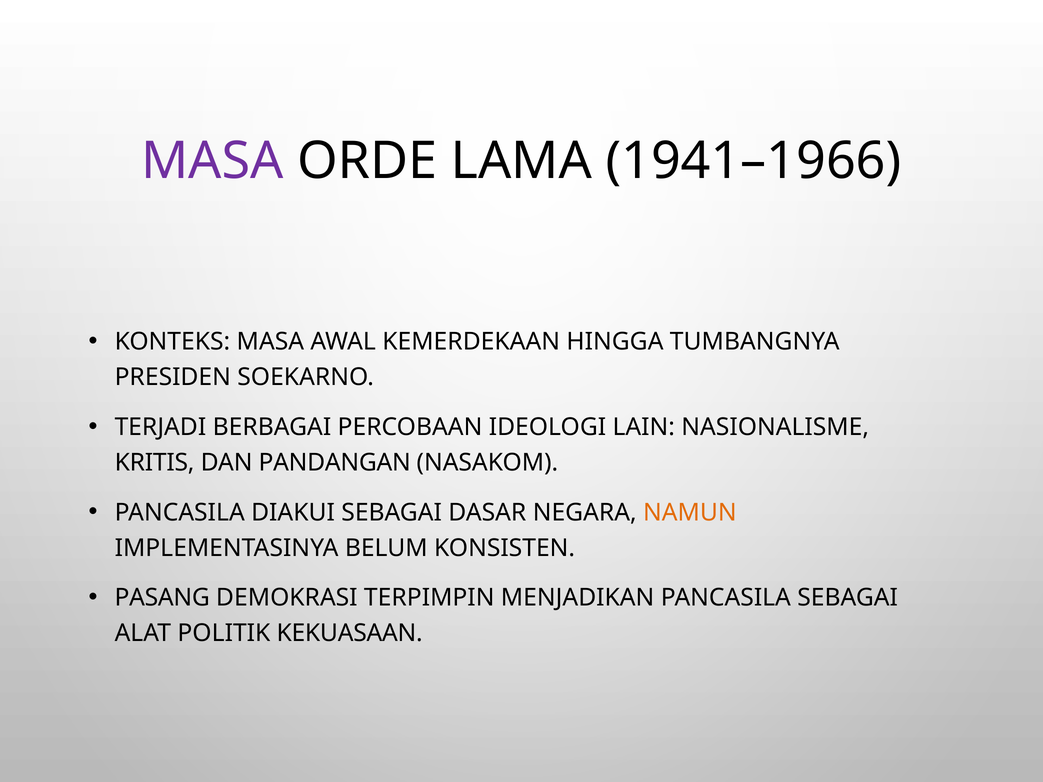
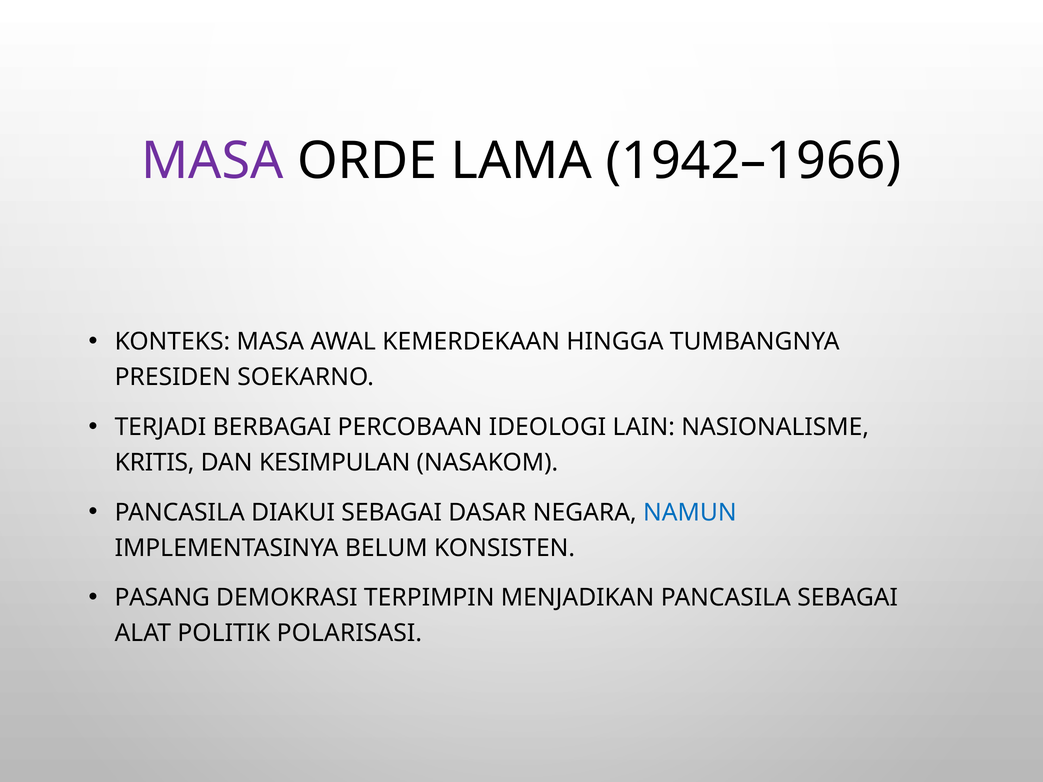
1941–1966: 1941–1966 -> 1942–1966
PANDANGAN: PANDANGAN -> KESIMPULAN
NAMUN colour: orange -> blue
KEKUASAAN: KEKUASAAN -> POLARISASI
